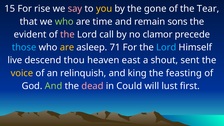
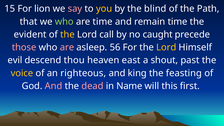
rise: rise -> lion
gone: gone -> blind
Tear: Tear -> Path
remain sons: sons -> time
the at (67, 34) colour: pink -> yellow
clamor: clamor -> caught
those colour: light blue -> pink
are at (67, 47) colour: yellow -> pink
71: 71 -> 56
Lord at (166, 47) colour: light blue -> yellow
live: live -> evil
sent: sent -> past
relinquish: relinquish -> righteous
And at (54, 86) colour: light green -> pink
Could: Could -> Name
lust: lust -> this
